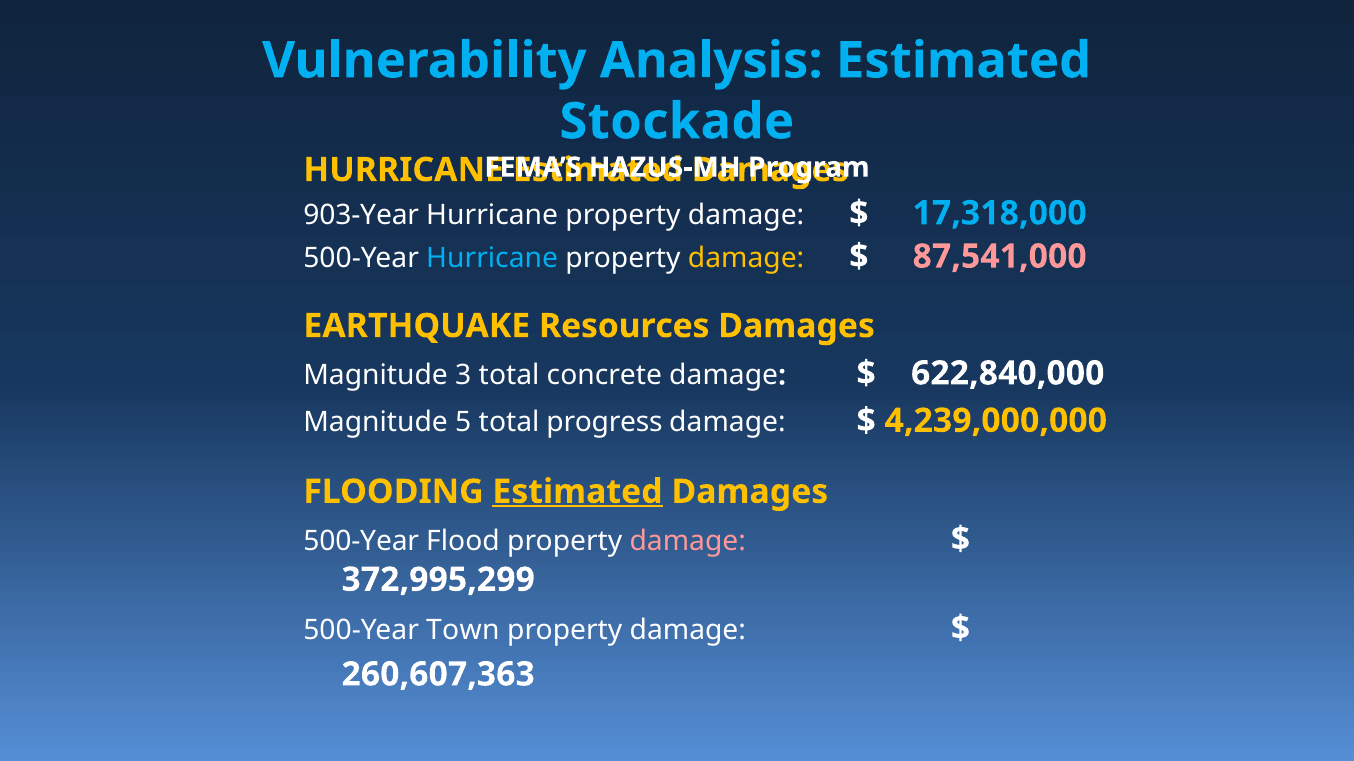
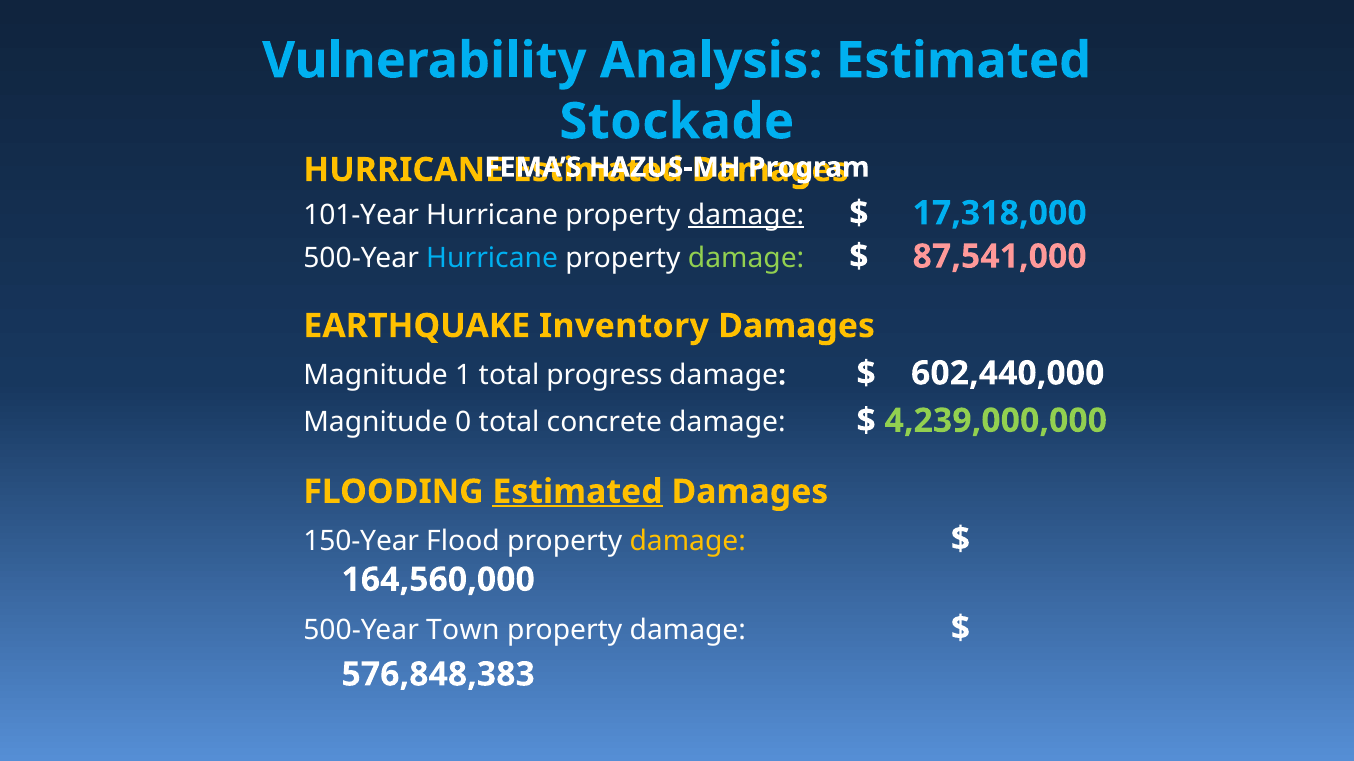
903-Year: 903-Year -> 101-Year
damage at (746, 215) underline: none -> present
damage at (746, 259) colour: yellow -> light green
Resources: Resources -> Inventory
3: 3 -> 1
concrete: concrete -> progress
622,840,000: 622,840,000 -> 602,440,000
5: 5 -> 0
progress: progress -> concrete
4,239,000,000 colour: yellow -> light green
500-Year at (361, 541): 500-Year -> 150-Year
damage at (688, 541) colour: pink -> yellow
372,995,299: 372,995,299 -> 164,560,000
260,607,363: 260,607,363 -> 576,848,383
